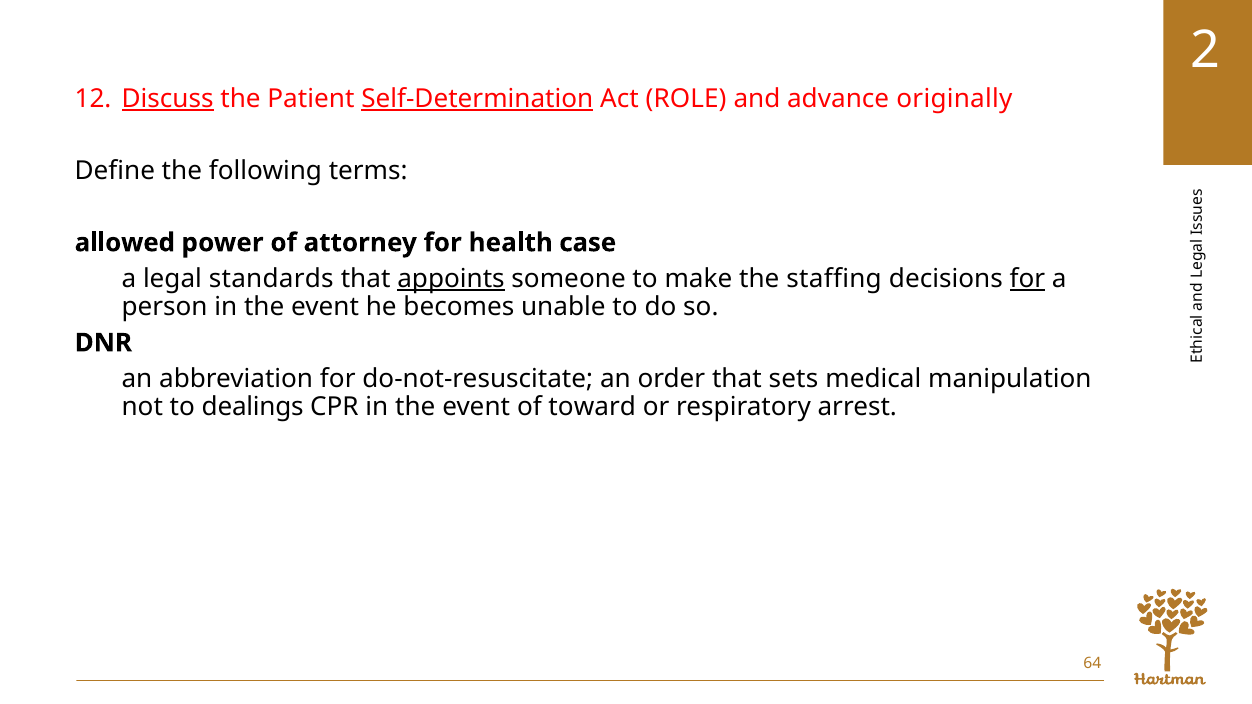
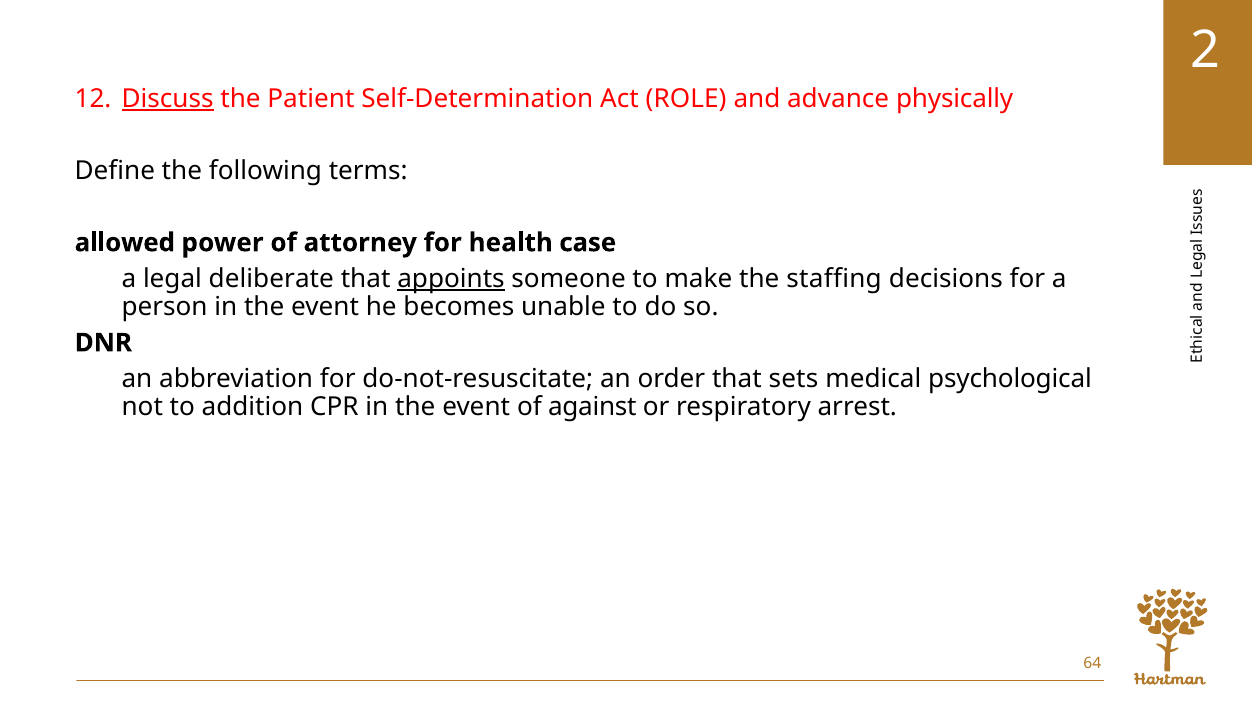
Self-Determination underline: present -> none
originally: originally -> physically
standards: standards -> deliberate
for at (1027, 279) underline: present -> none
manipulation: manipulation -> psychological
dealings: dealings -> addition
toward: toward -> against
